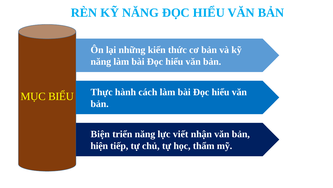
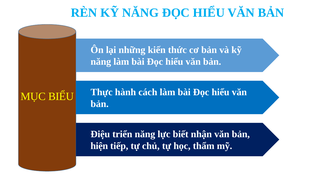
Biện: Biện -> Điệu
viết: viết -> biết
